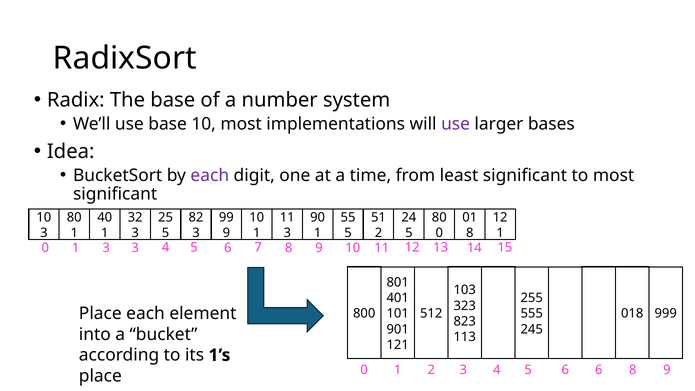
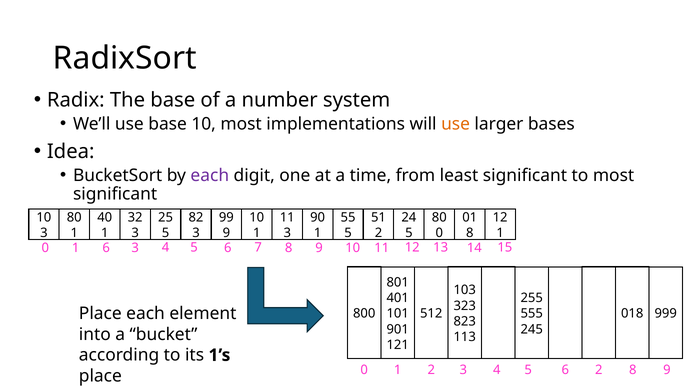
use at (456, 124) colour: purple -> orange
1 3: 3 -> 6
6 6: 6 -> 2
